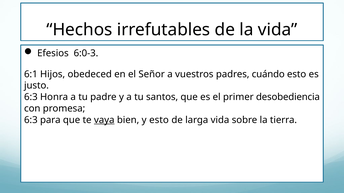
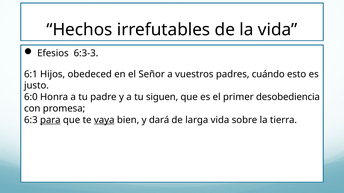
6:0-3: 6:0-3 -> 6:3-3
6:3 at (31, 97): 6:3 -> 6:0
santos: santos -> siguen
para underline: none -> present
y esto: esto -> dará
